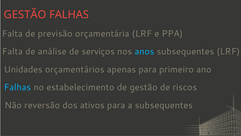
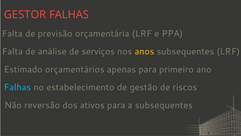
GESTÃO at (25, 15): GESTÃO -> GESTOR
anos colour: light blue -> yellow
Unidades: Unidades -> Estimado
